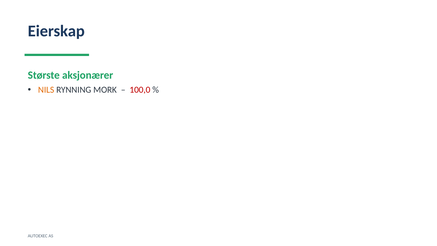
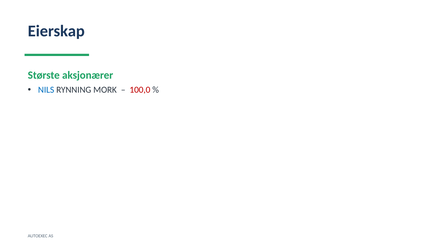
NILS colour: orange -> blue
